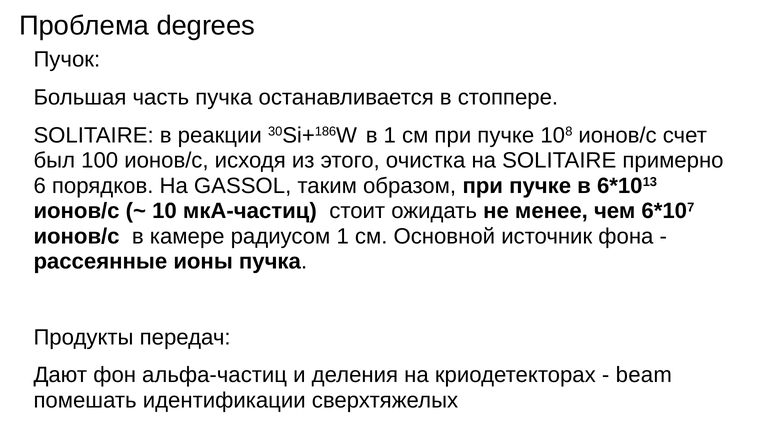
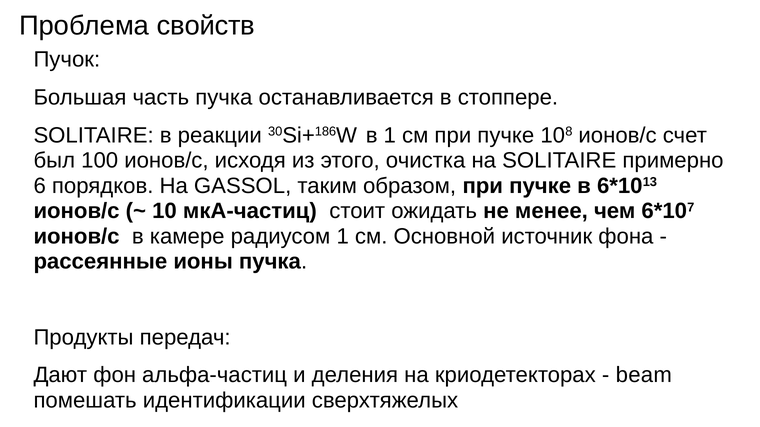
degrees: degrees -> свойств
